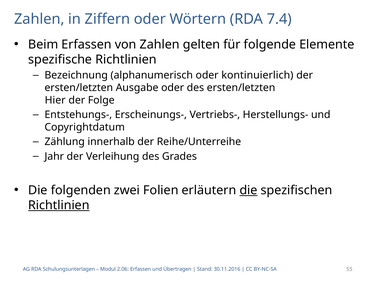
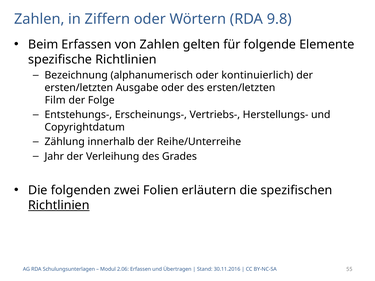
7.4: 7.4 -> 9.8
Hier: Hier -> Film
die at (249, 190) underline: present -> none
